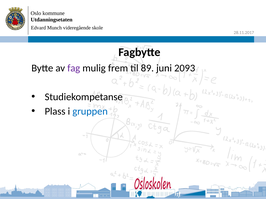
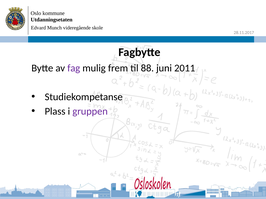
89: 89 -> 88
2093: 2093 -> 2011
gruppen colour: blue -> purple
